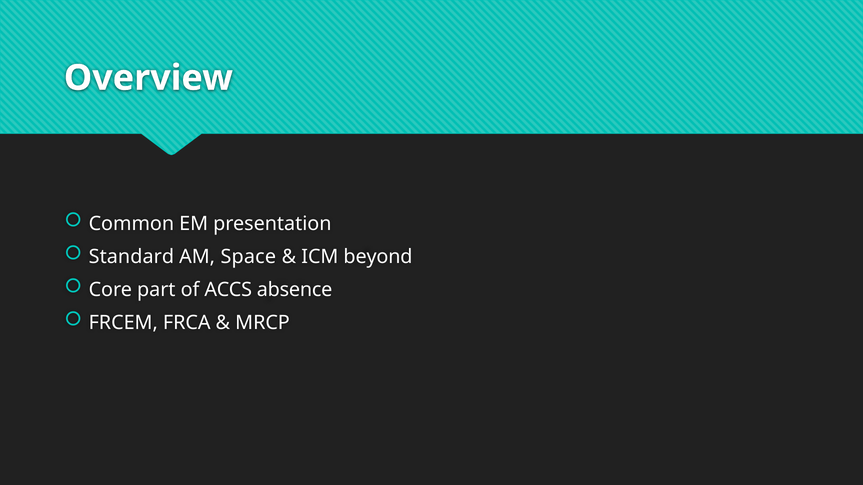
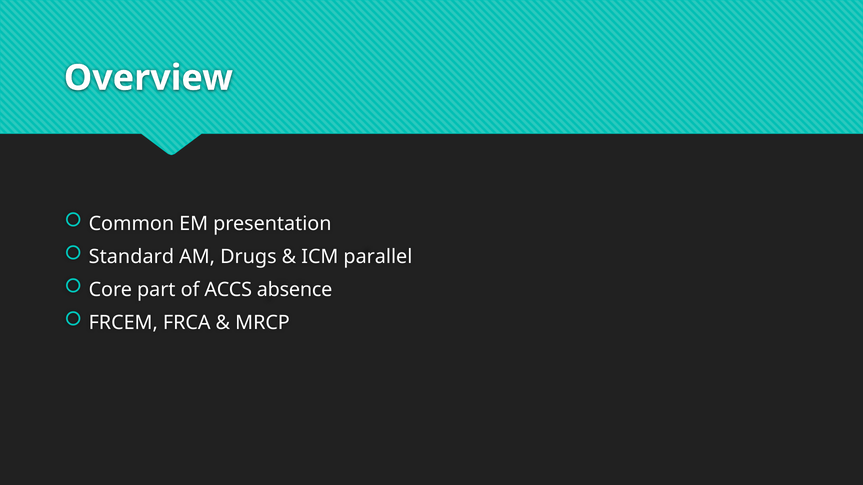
Space: Space -> Drugs
beyond: beyond -> parallel
